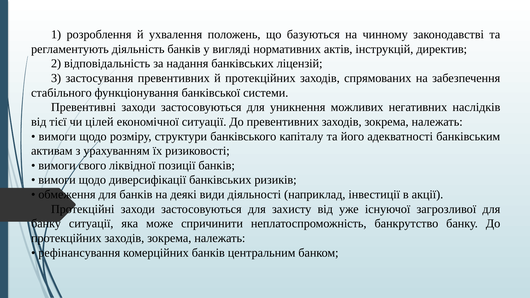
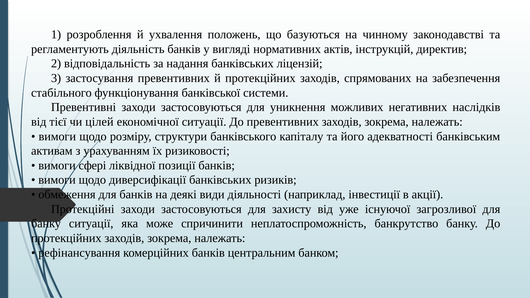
свого: свого -> сфері
